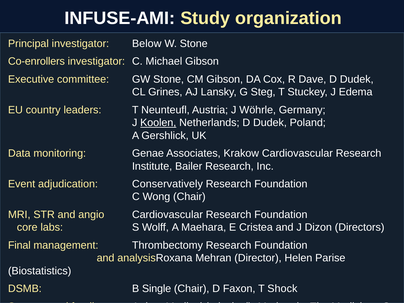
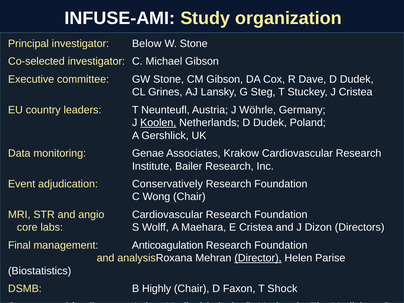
Co-enrollers: Co-enrollers -> Co-selected
J Edema: Edema -> Cristea
Thrombectomy: Thrombectomy -> Anticoagulation
Director underline: none -> present
Single: Single -> Highly
